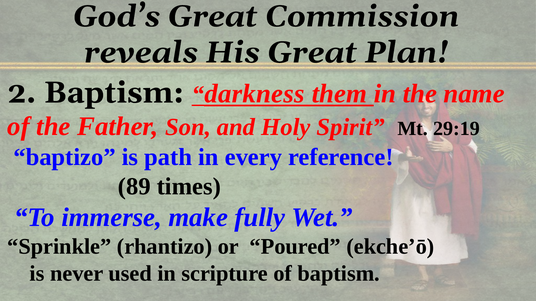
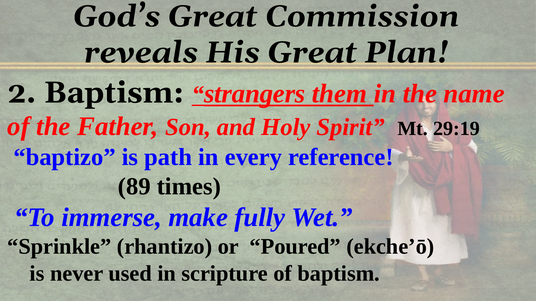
darkness: darkness -> strangers
